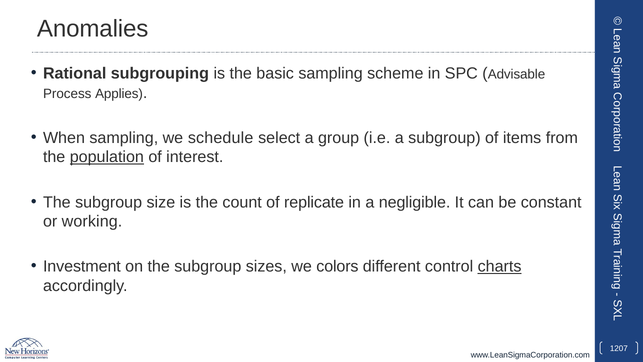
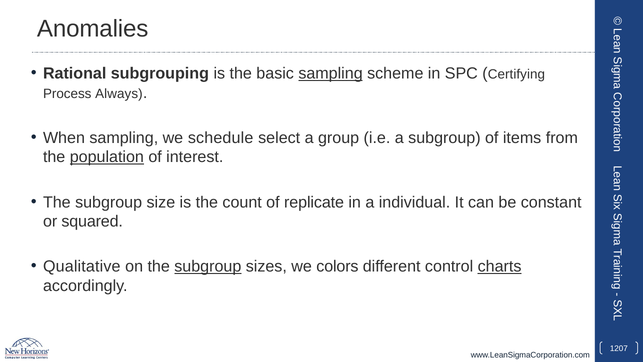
sampling at (331, 73) underline: none -> present
Advisable: Advisable -> Certifying
Applies: Applies -> Always
negligible: negligible -> individual
working: working -> squared
Investment: Investment -> Qualitative
subgroup at (208, 266) underline: none -> present
